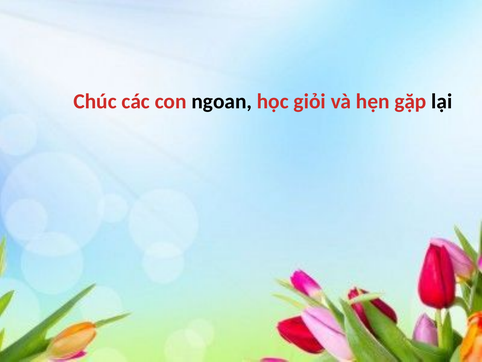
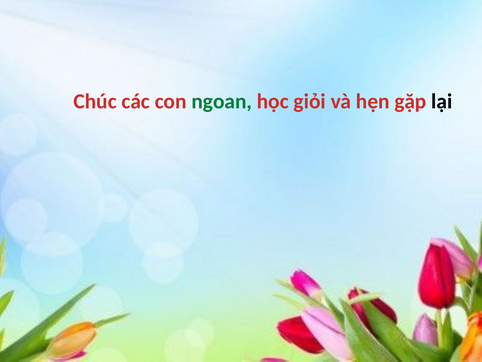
ngoan colour: black -> green
